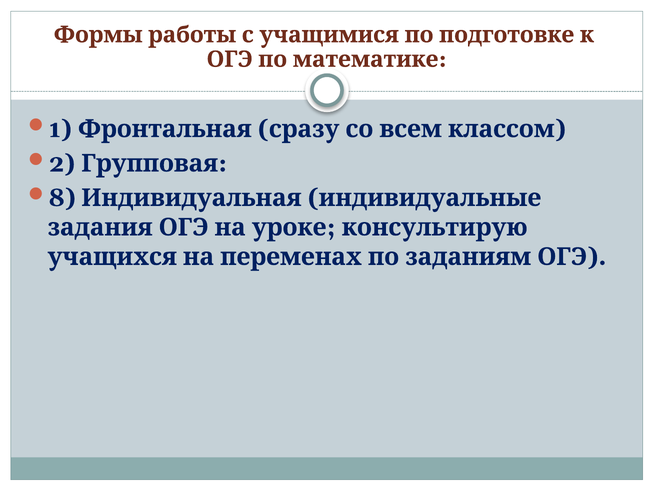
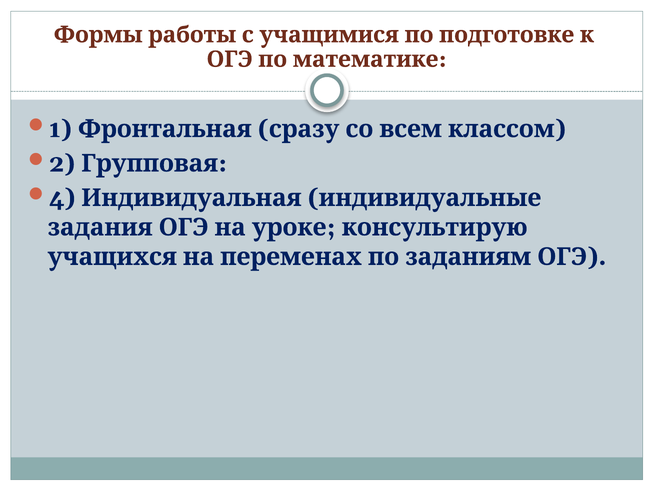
8: 8 -> 4
